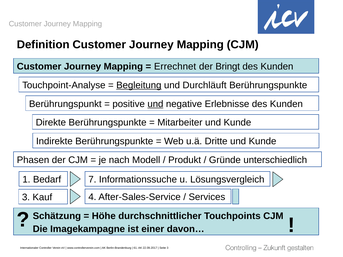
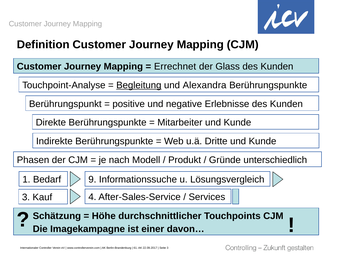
Bringt: Bringt -> Glass
Durchläuft: Durchläuft -> Alexandra
und at (155, 104) underline: present -> none
7: 7 -> 9
